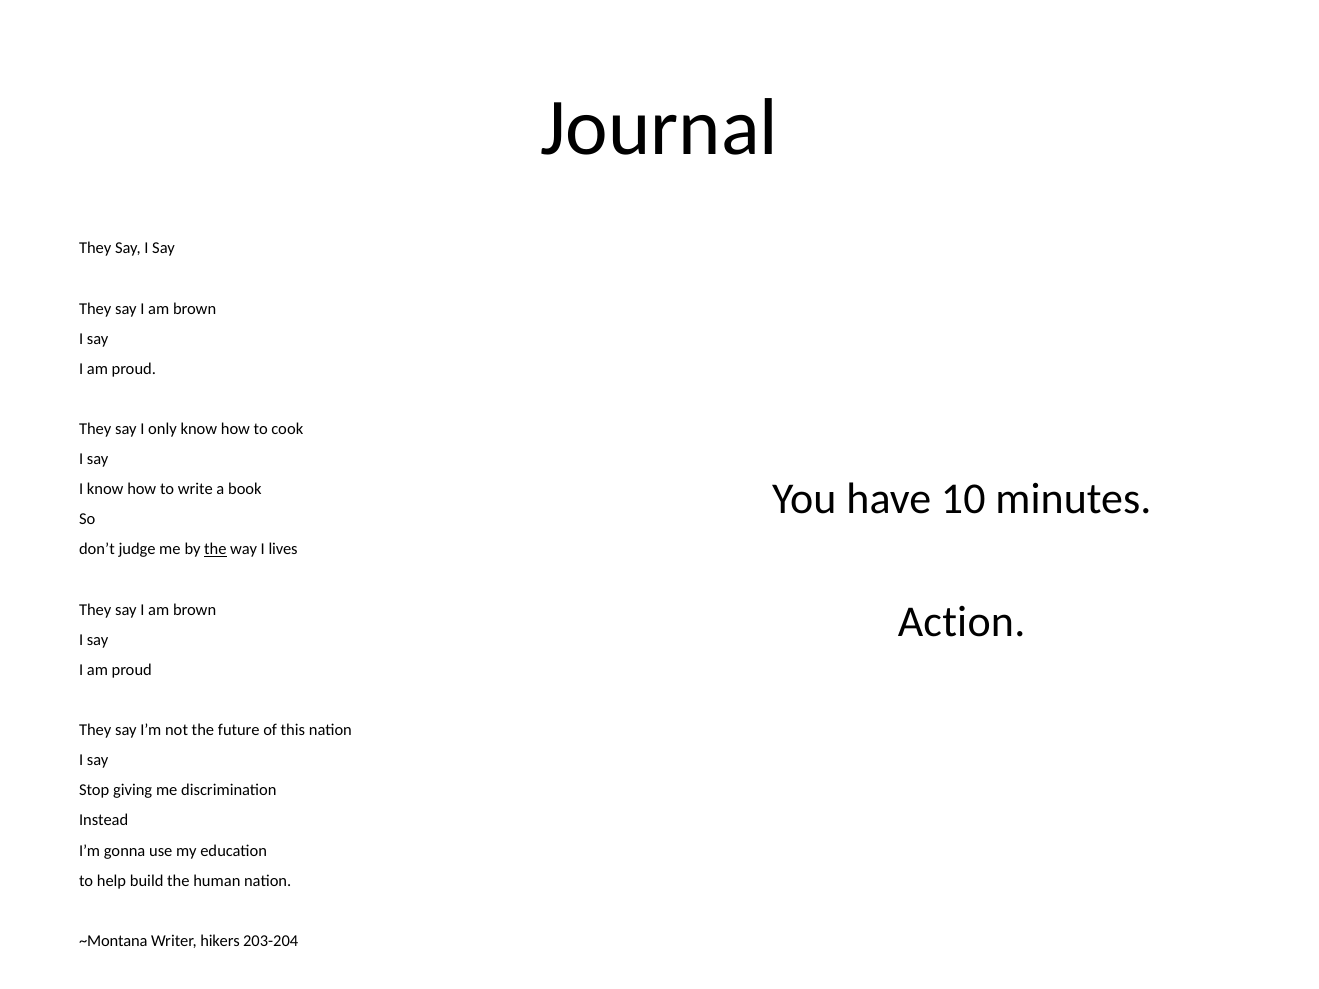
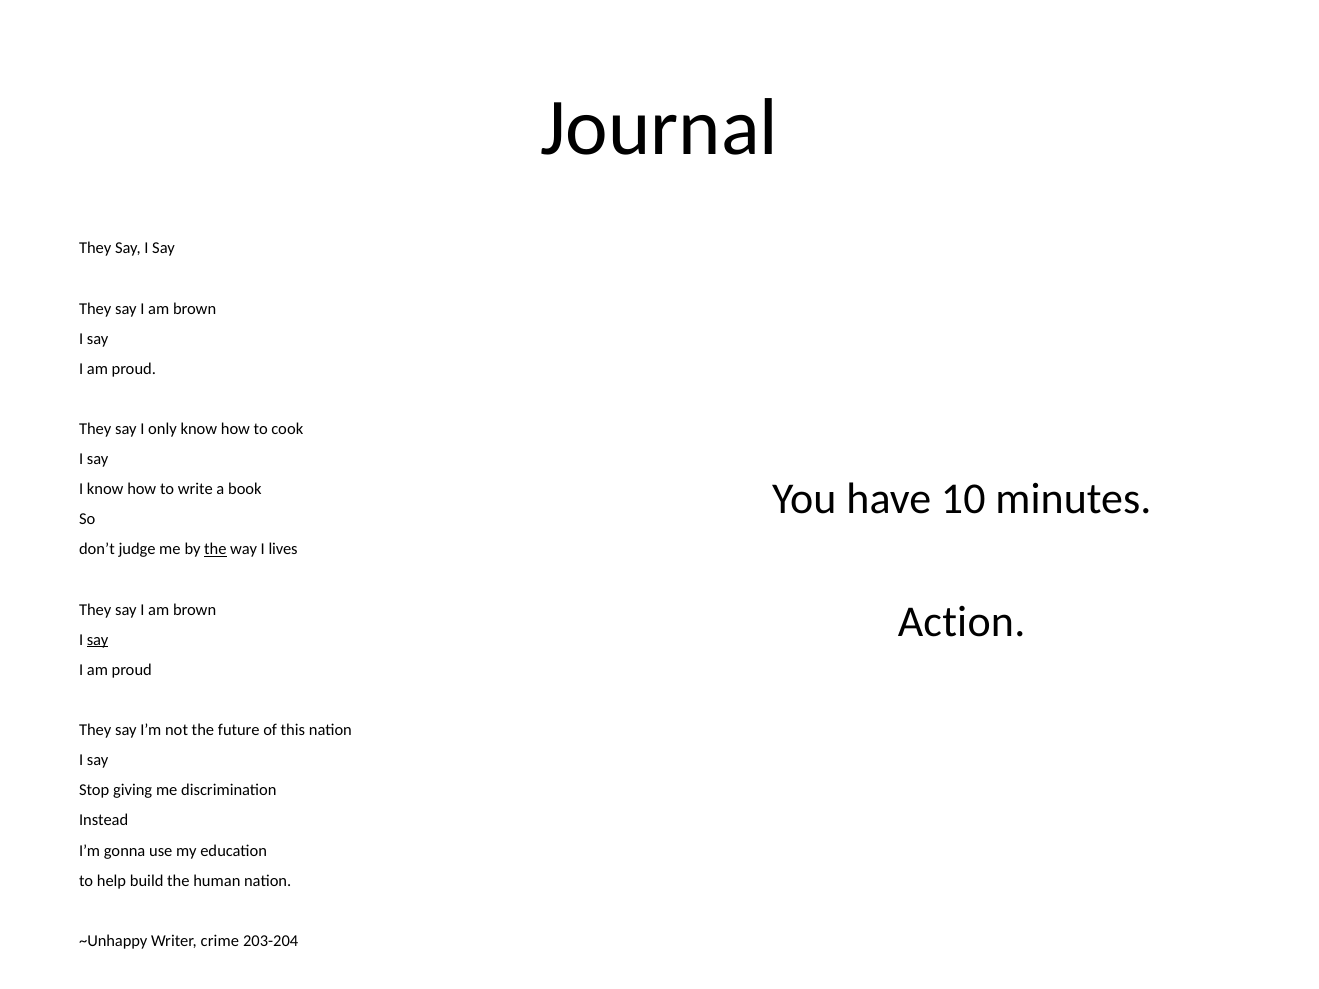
say at (98, 640) underline: none -> present
~Montana: ~Montana -> ~Unhappy
hikers: hikers -> crime
